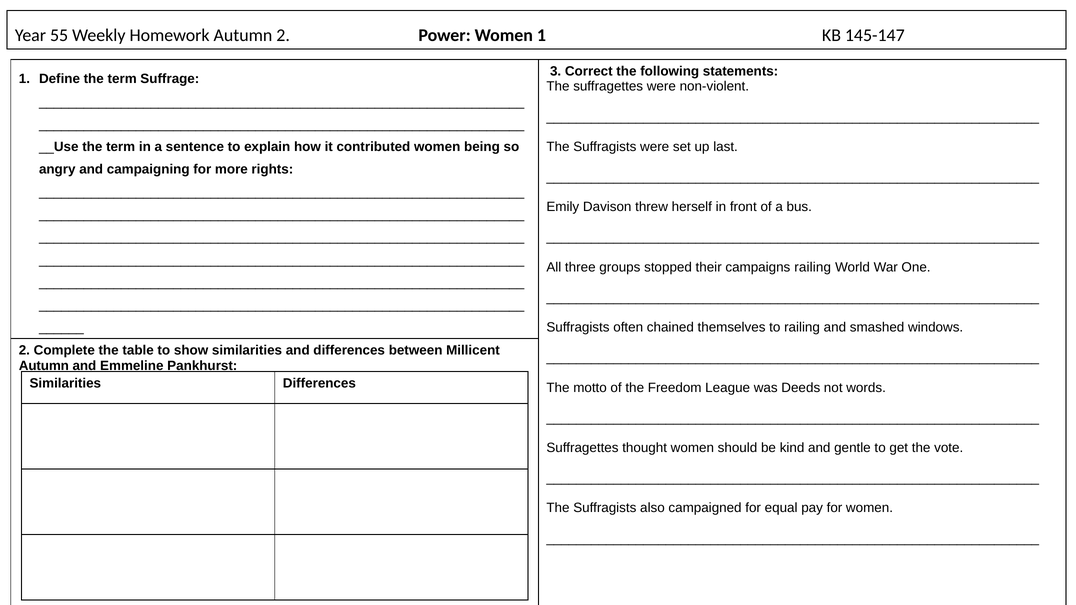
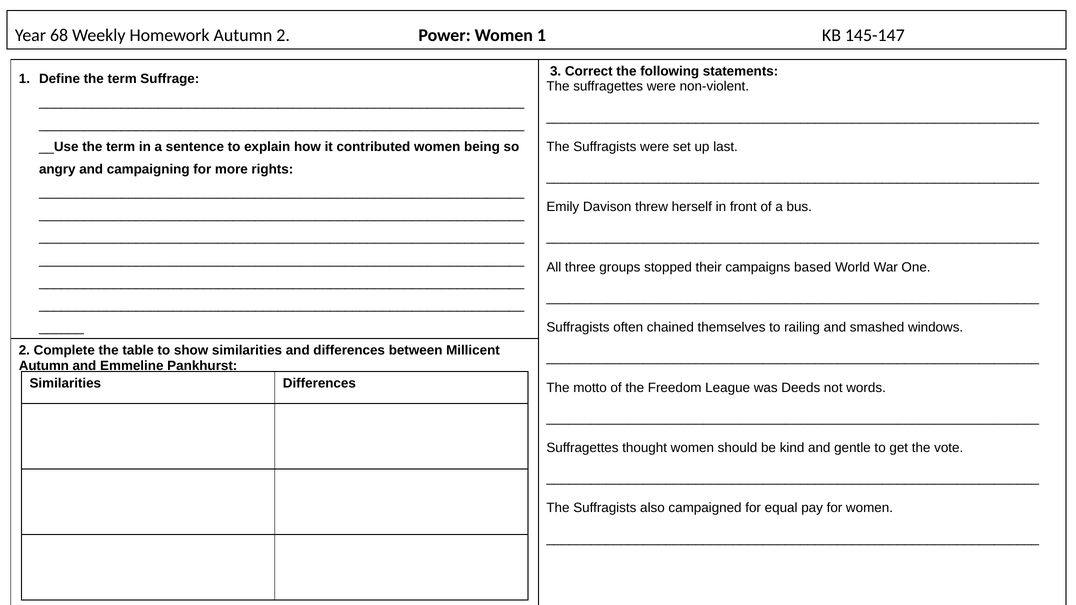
55: 55 -> 68
campaigns railing: railing -> based
